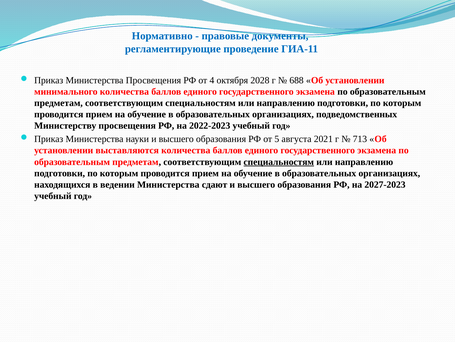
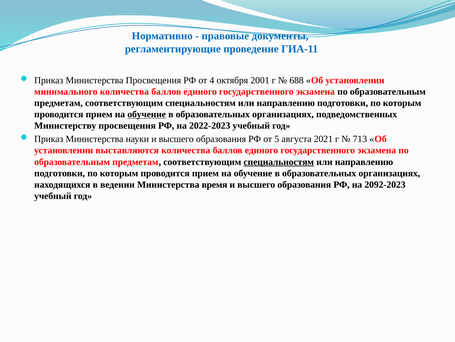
2028: 2028 -> 2001
обучение at (147, 114) underline: none -> present
сдают: сдают -> время
2027-2023: 2027-2023 -> 2092-2023
